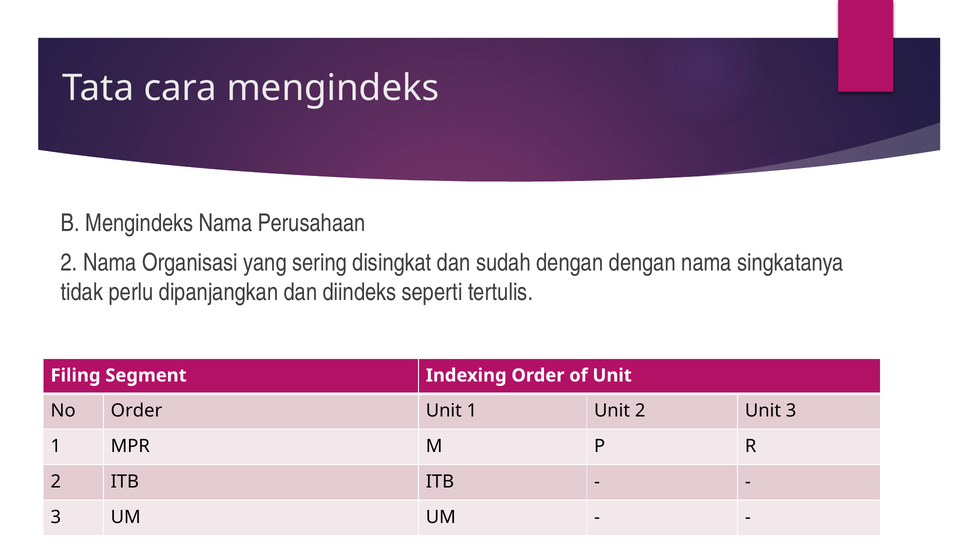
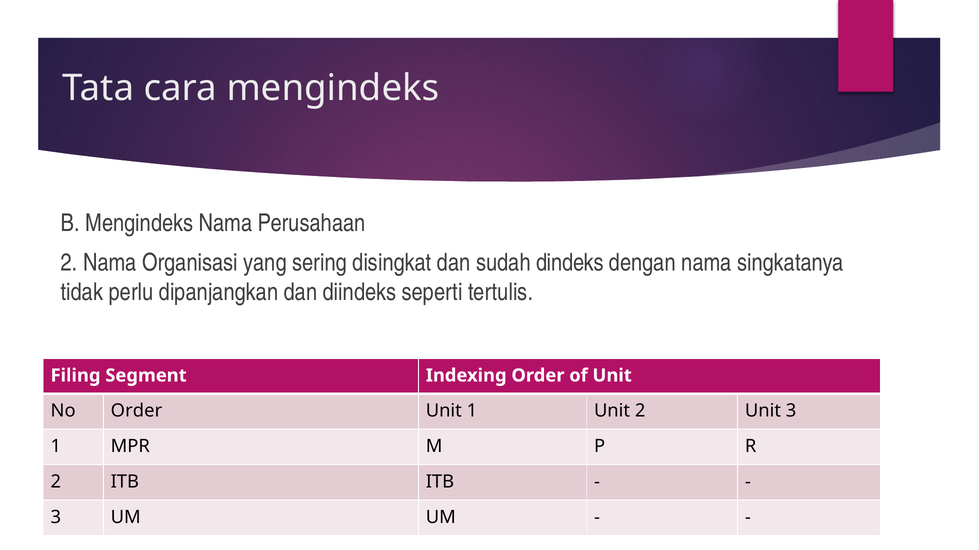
sudah dengan: dengan -> dindeks
